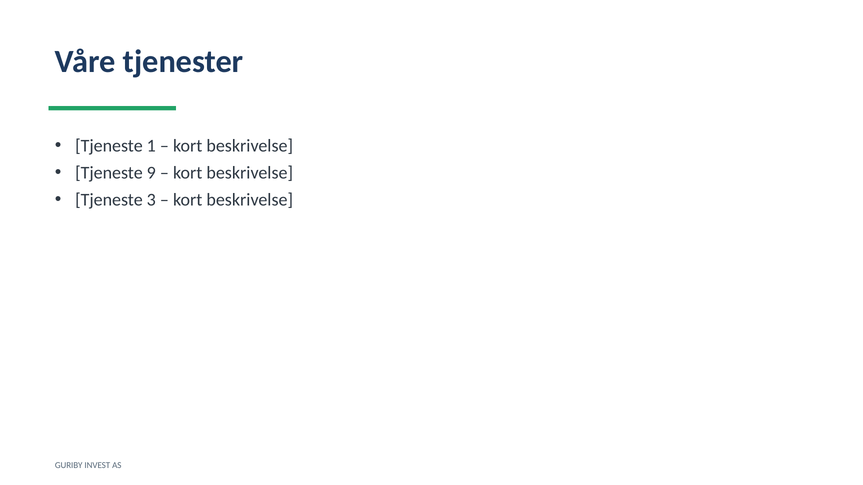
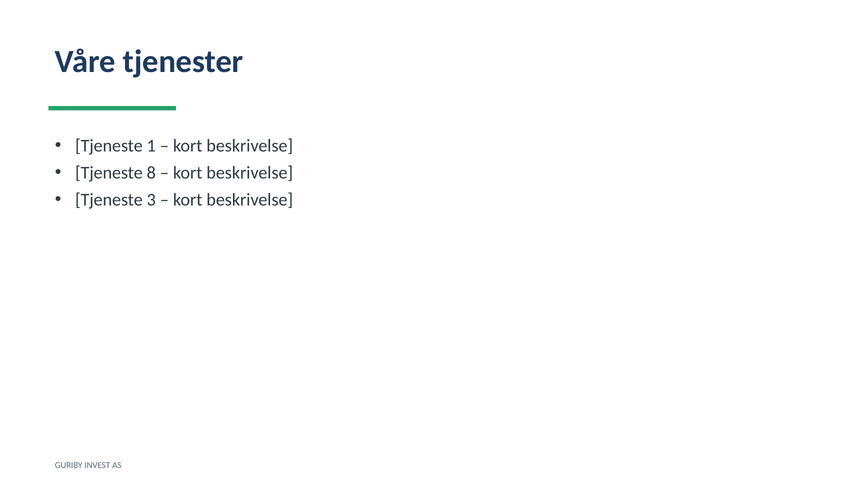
9: 9 -> 8
